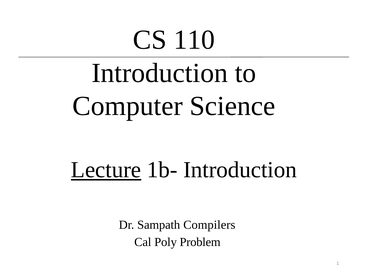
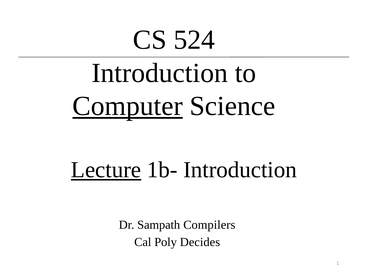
110: 110 -> 524
Computer underline: none -> present
Problem: Problem -> Decides
